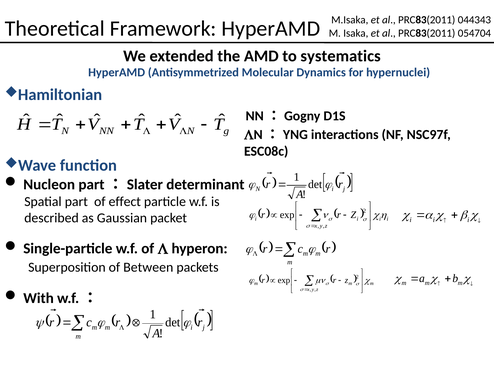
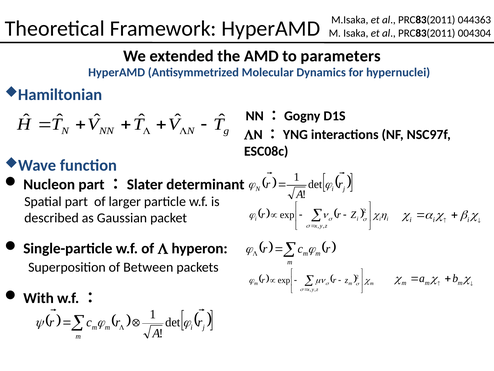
044343: 044343 -> 044363
054704: 054704 -> 004304
systematics: systematics -> parameters
effect: effect -> larger
